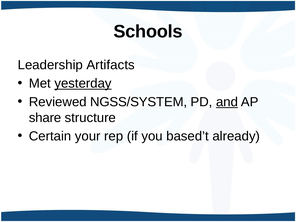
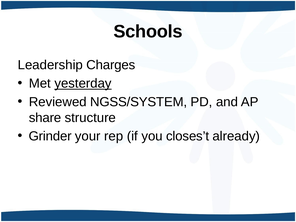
Artifacts: Artifacts -> Charges
and underline: present -> none
Certain: Certain -> Grinder
based’t: based’t -> closes’t
